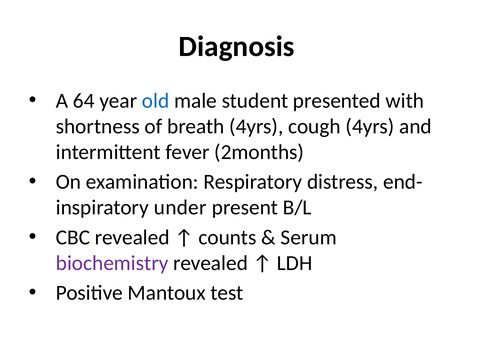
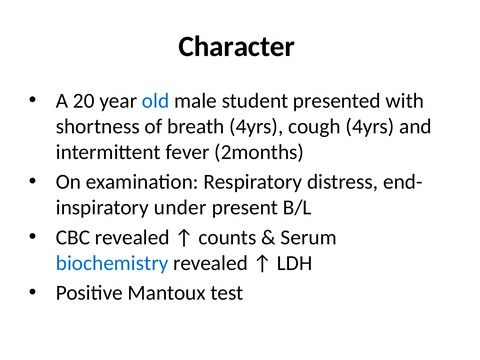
Diagnosis: Diagnosis -> Character
64: 64 -> 20
biochemistry colour: purple -> blue
